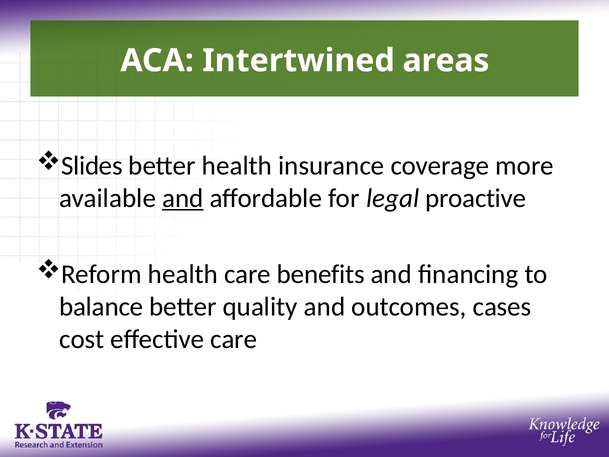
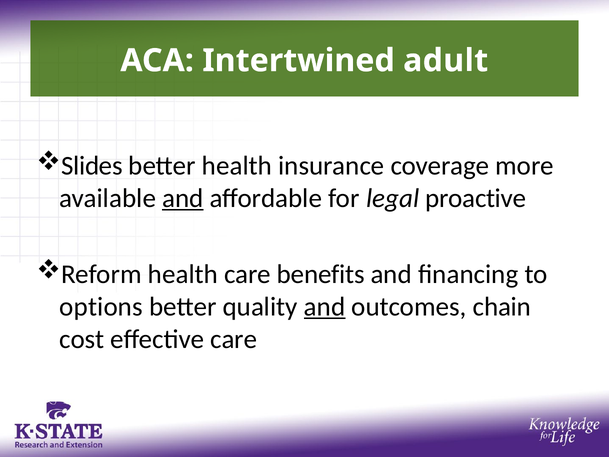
areas: areas -> adult
balance: balance -> options
and at (325, 306) underline: none -> present
cases: cases -> chain
